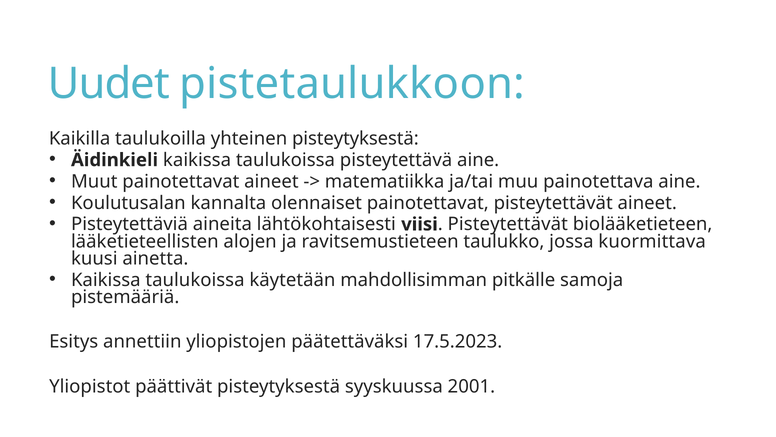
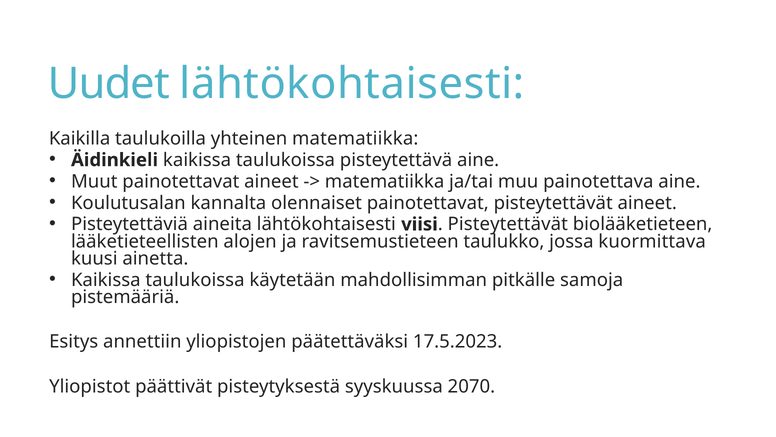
Uudet pistetaulukkoon: pistetaulukkoon -> lähtökohtaisesti
yhteinen pisteytyksestä: pisteytyksestä -> matematiikka
2001: 2001 -> 2070
